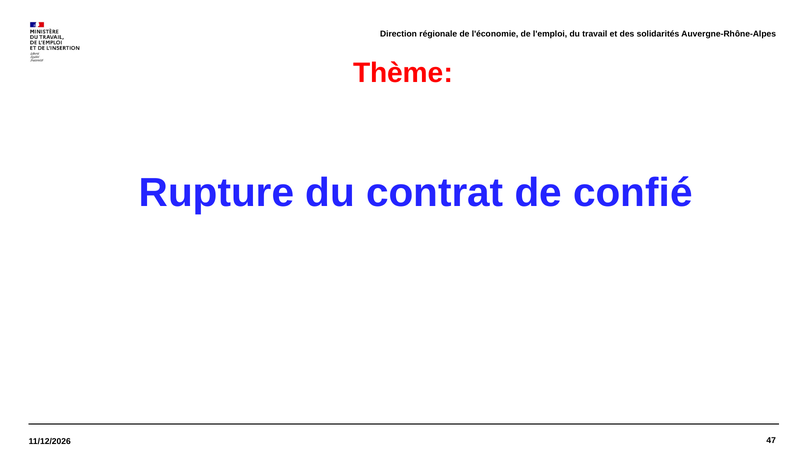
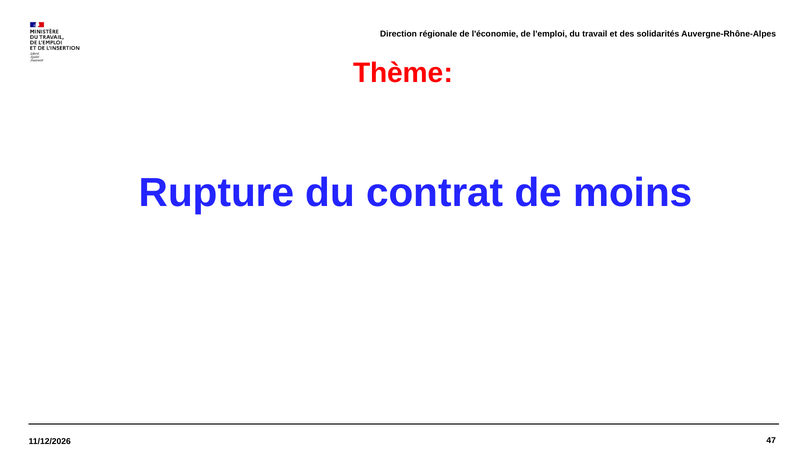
confié: confié -> moins
